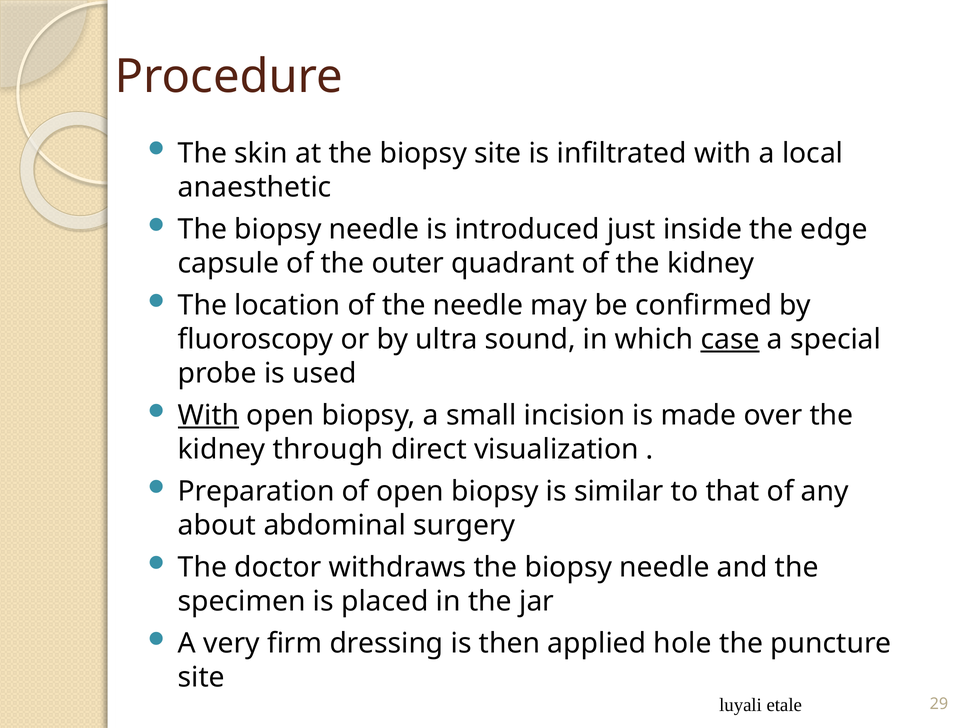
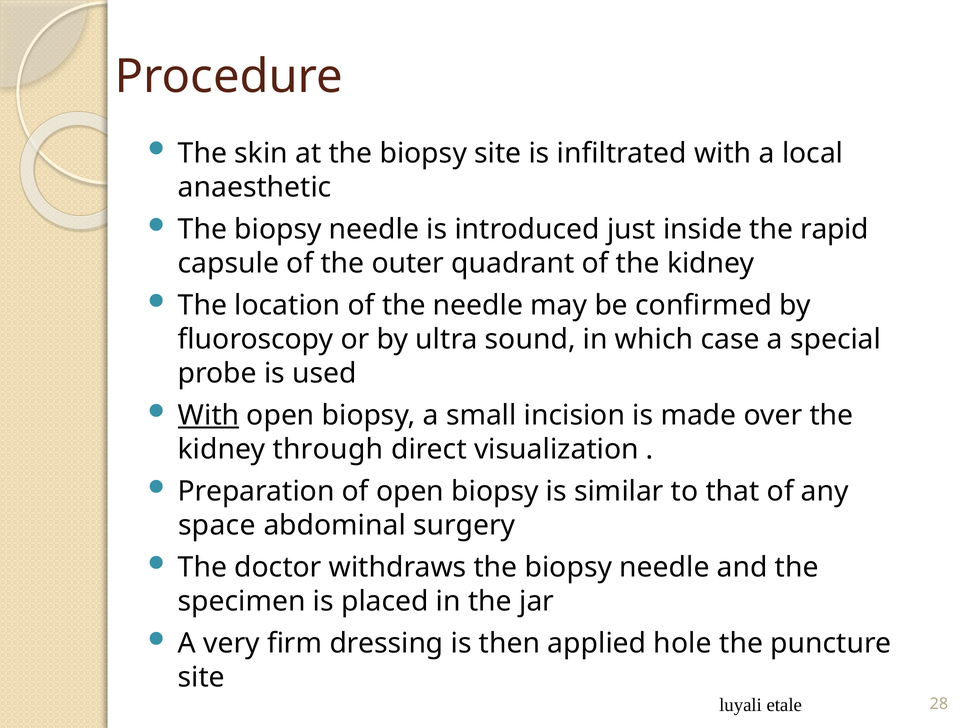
edge: edge -> rapid
case underline: present -> none
about: about -> space
29: 29 -> 28
